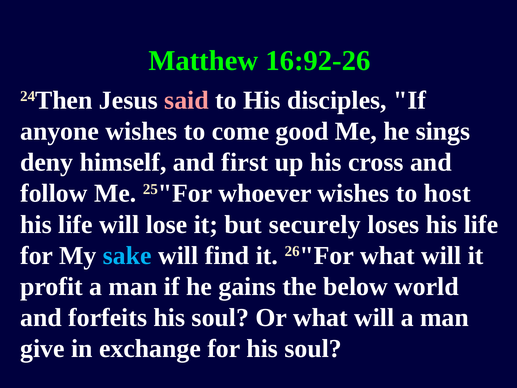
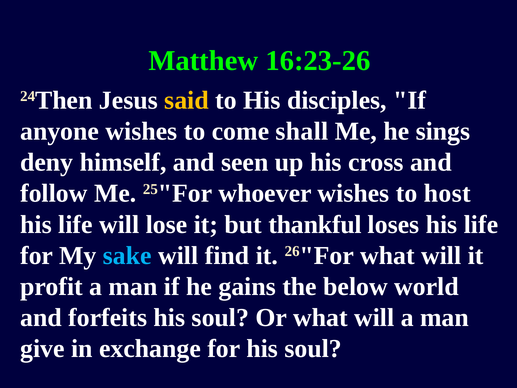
16:92-26: 16:92-26 -> 16:23-26
said colour: pink -> yellow
good: good -> shall
first: first -> seen
securely: securely -> thankful
